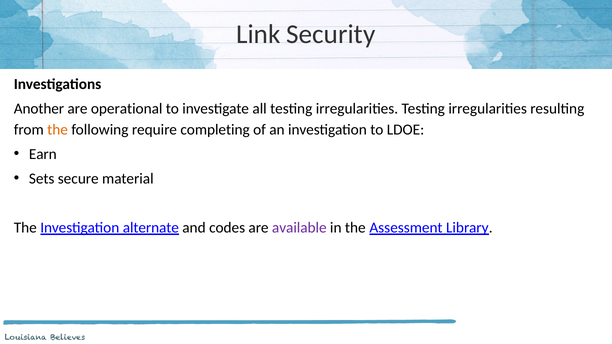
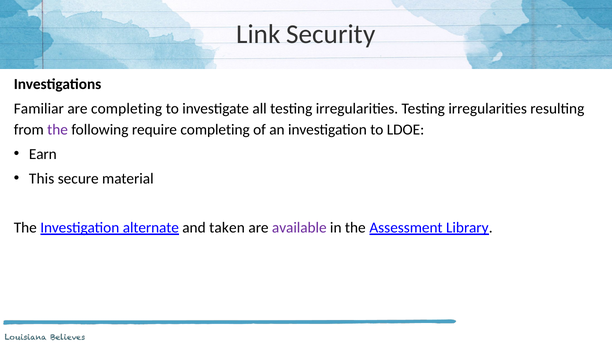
Another: Another -> Familiar
are operational: operational -> completing
the at (58, 130) colour: orange -> purple
Sets: Sets -> This
codes: codes -> taken
